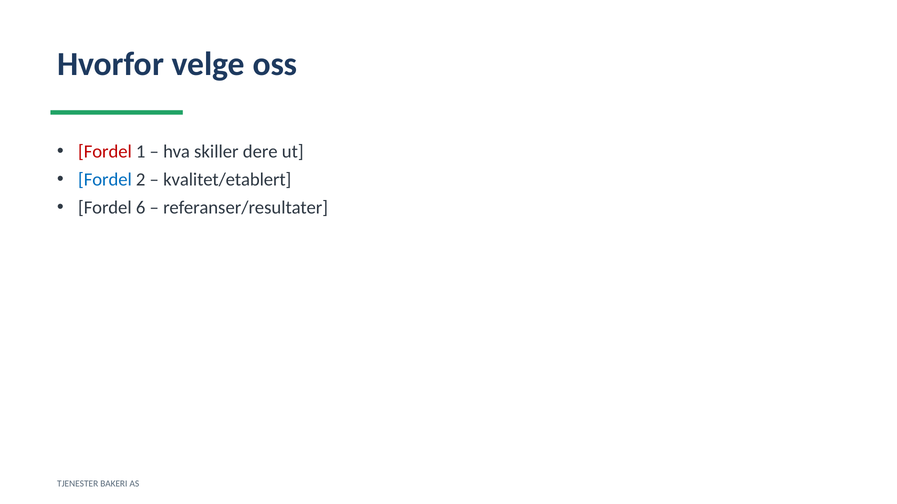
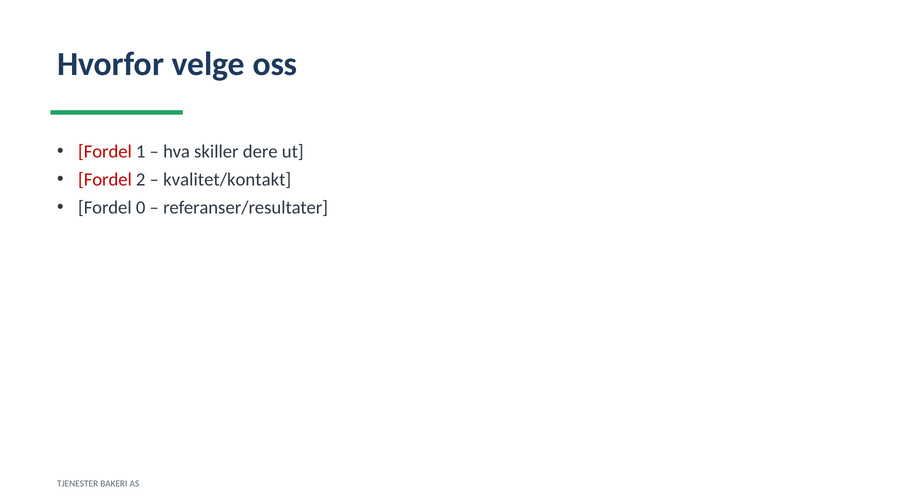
Fordel at (105, 180) colour: blue -> red
kvalitet/etablert: kvalitet/etablert -> kvalitet/kontakt
6: 6 -> 0
